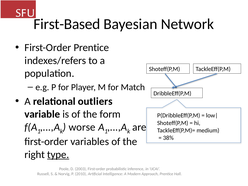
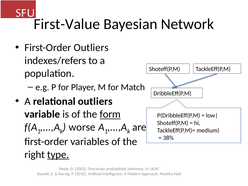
First-Based: First-Based -> First-Value
First-Order Prentice: Prentice -> Outliers
form underline: none -> present
